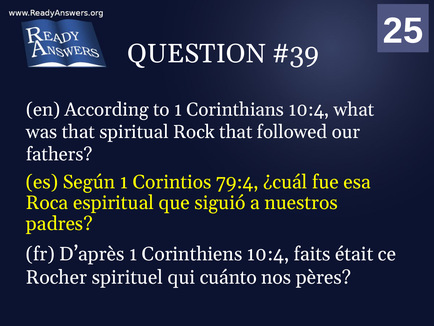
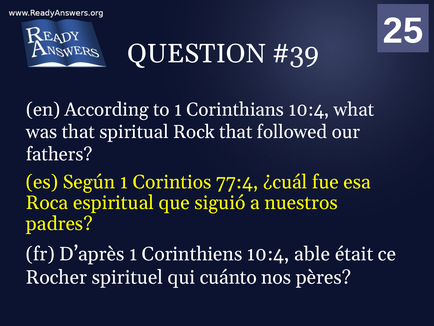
79:4: 79:4 -> 77:4
faits: faits -> able
